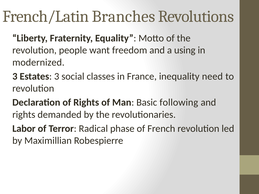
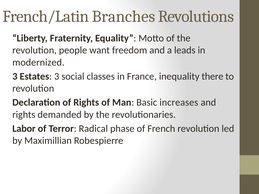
using: using -> leads
need: need -> there
following: following -> increases
